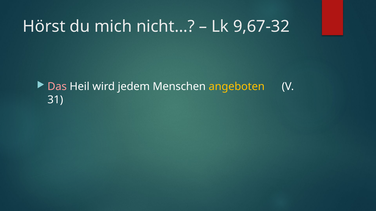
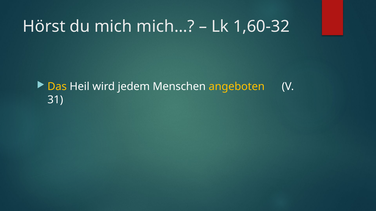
nicht…: nicht… -> mich…
9,67-32: 9,67-32 -> 1,60-32
Das colour: pink -> yellow
